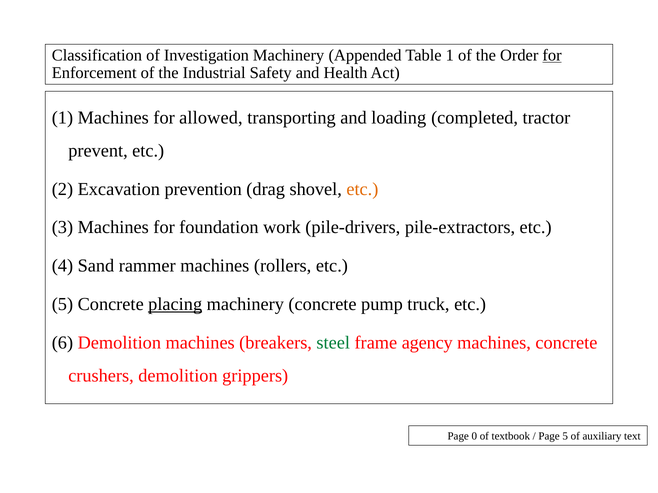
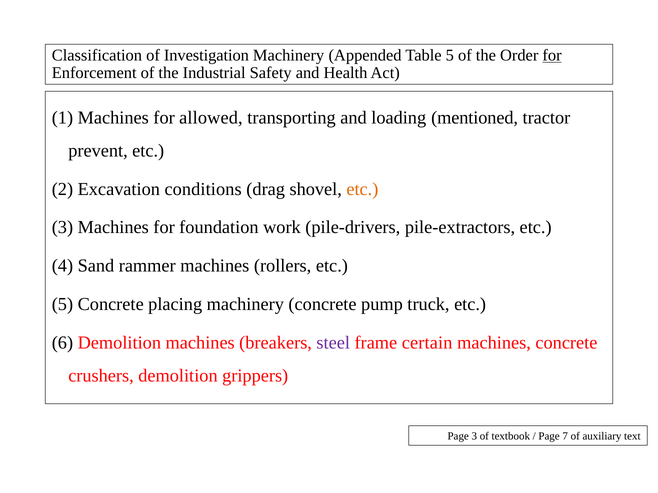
Table 1: 1 -> 5
completed: completed -> mentioned
prevention: prevention -> conditions
placing underline: present -> none
steel colour: green -> purple
agency: agency -> certain
Page 0: 0 -> 3
Page 5: 5 -> 7
